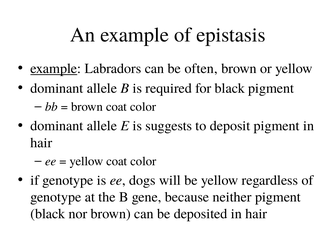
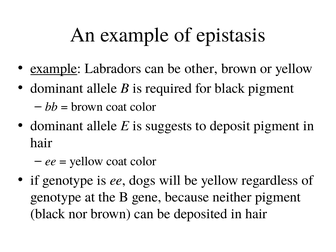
often: often -> other
